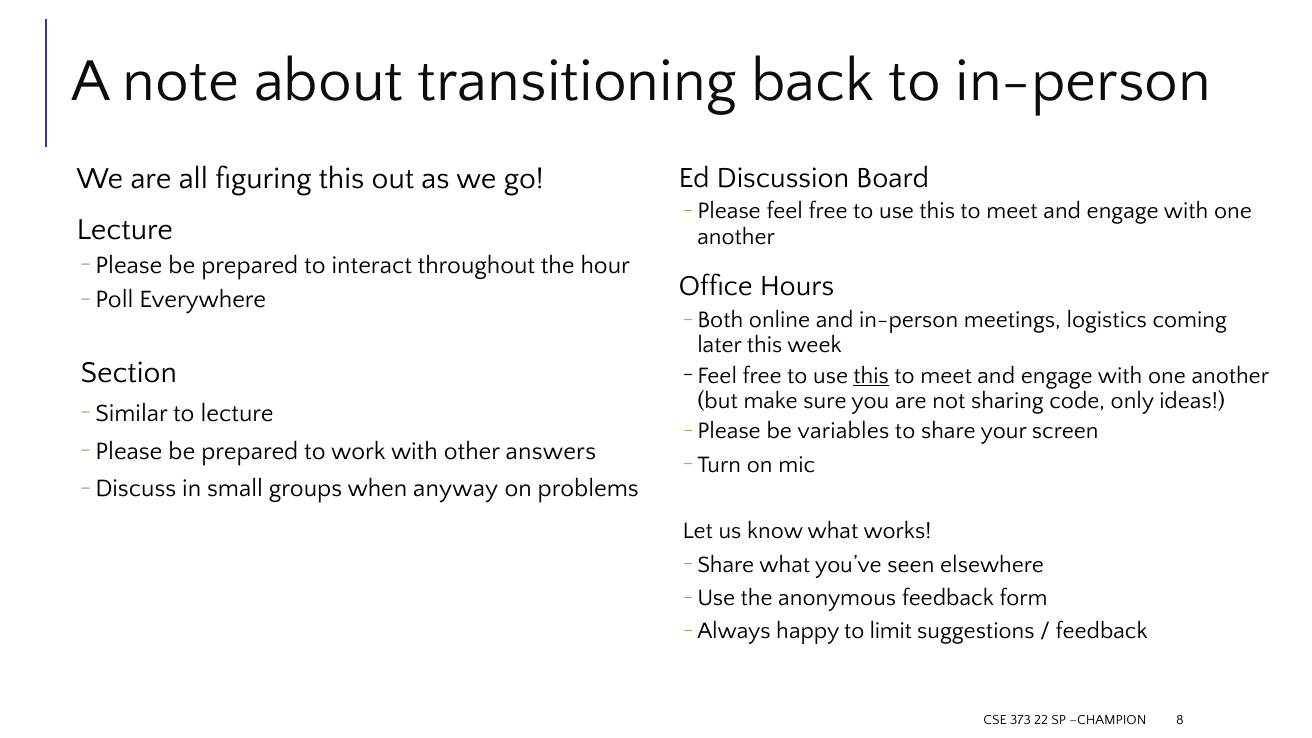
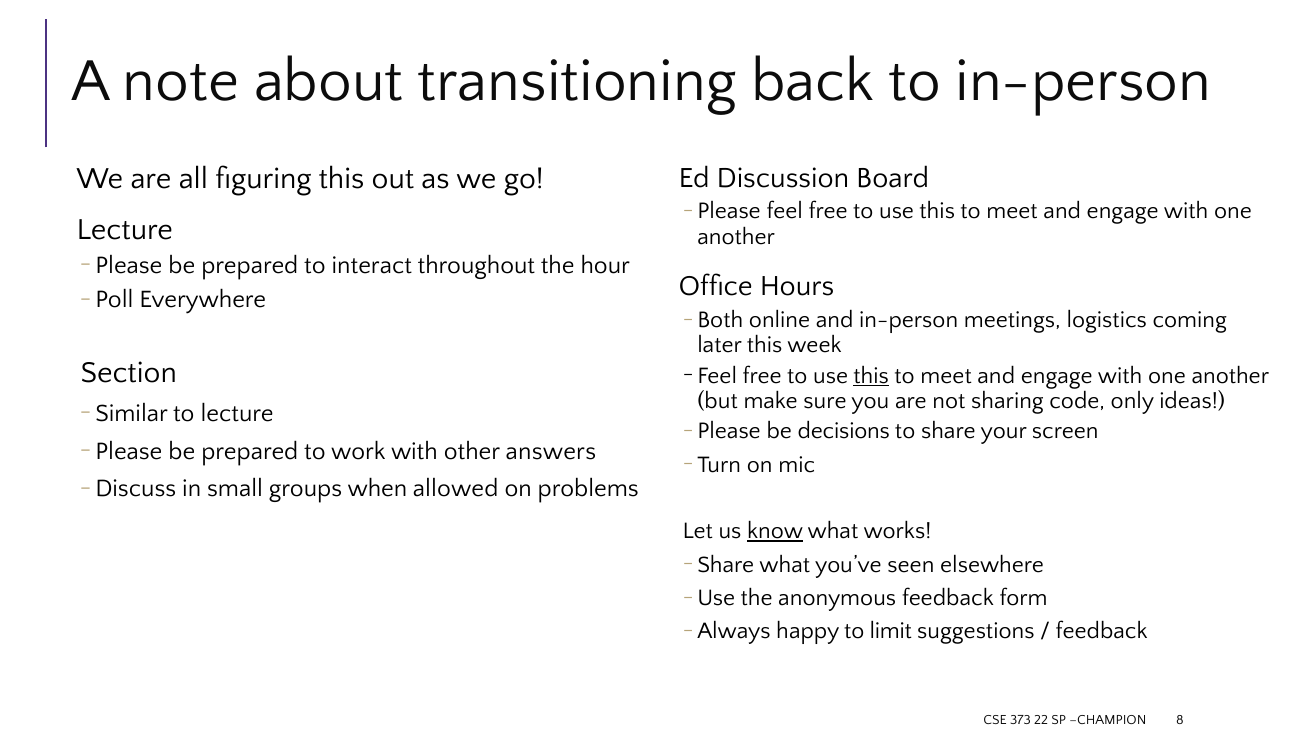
variables: variables -> decisions
anyway: anyway -> allowed
know underline: none -> present
